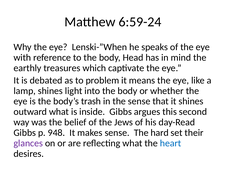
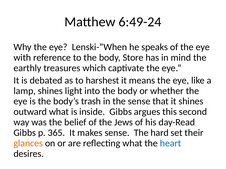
6:59-24: 6:59-24 -> 6:49-24
Head: Head -> Store
problem: problem -> harshest
948: 948 -> 365
glances colour: purple -> orange
